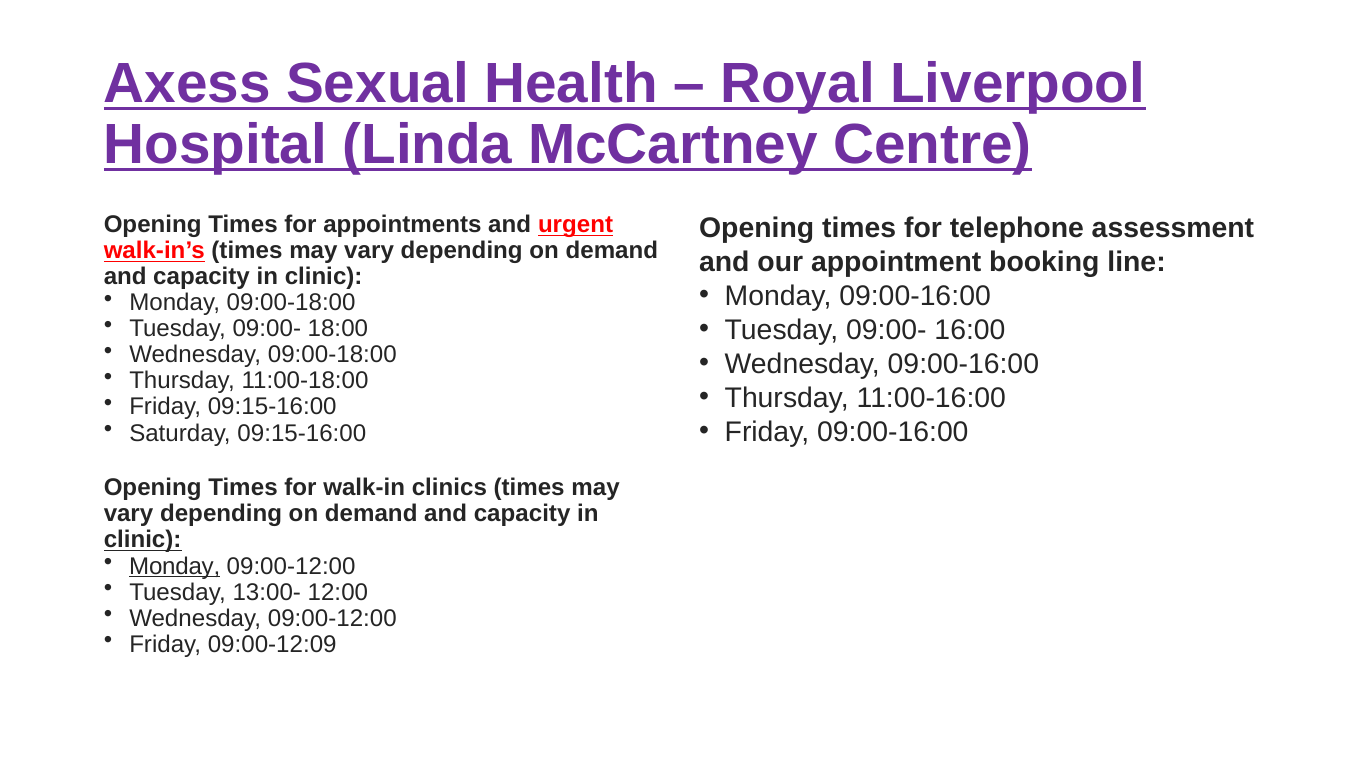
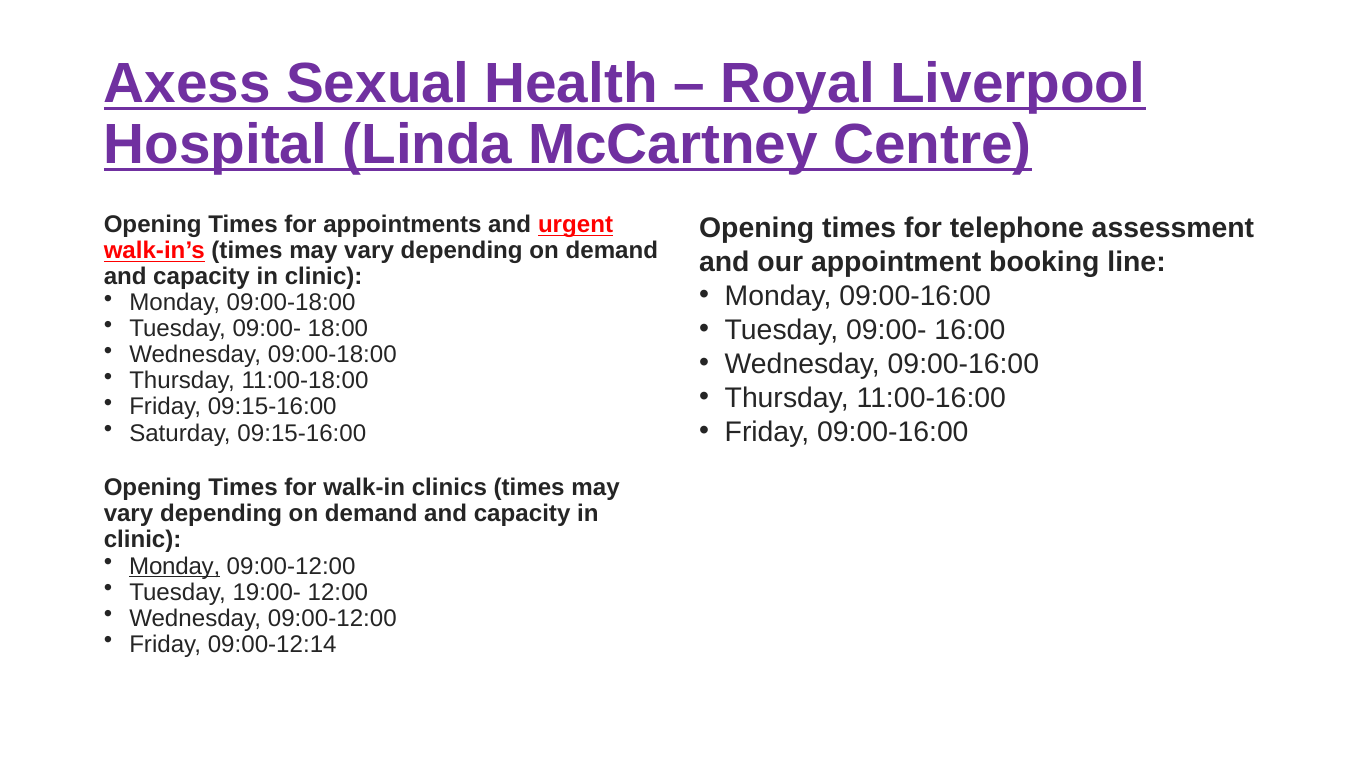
clinic at (143, 540) underline: present -> none
13:00-: 13:00- -> 19:00-
09:00-12:09: 09:00-12:09 -> 09:00-12:14
